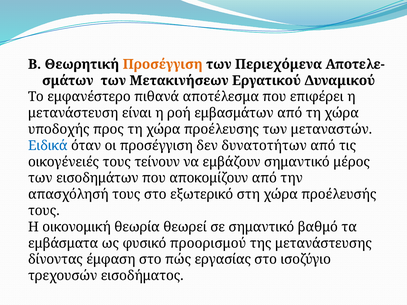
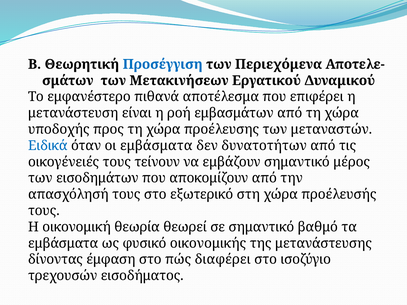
Προσέγγιση at (163, 64) colour: orange -> blue
οι προσέγγιση: προσέγγιση -> εμβάσματα
προορισμού: προορισμού -> οικονομικής
εργασίας: εργασίας -> διαφέρει
